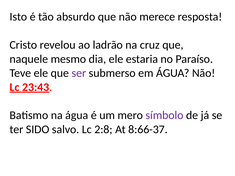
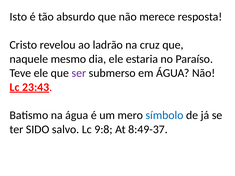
símbolo colour: purple -> blue
2:8: 2:8 -> 9:8
8:66-37: 8:66-37 -> 8:49-37
